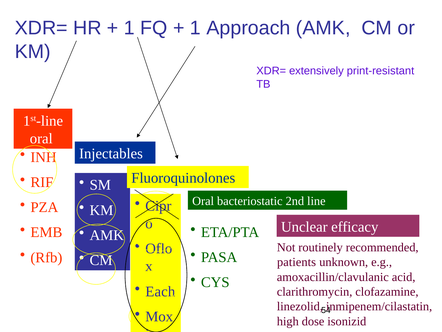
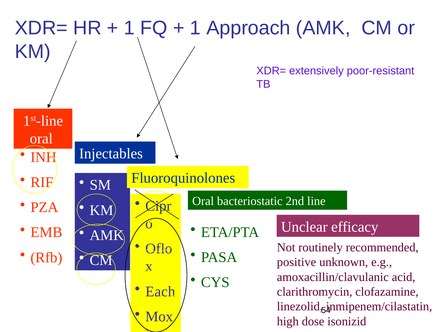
print-resistant: print-resistant -> poor-resistant
patients: patients -> positive
